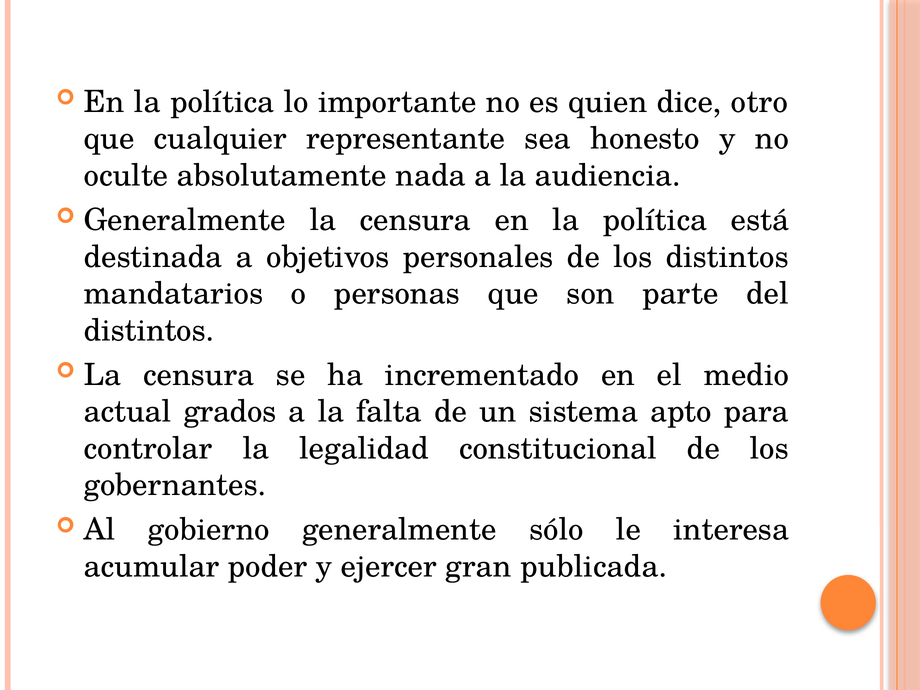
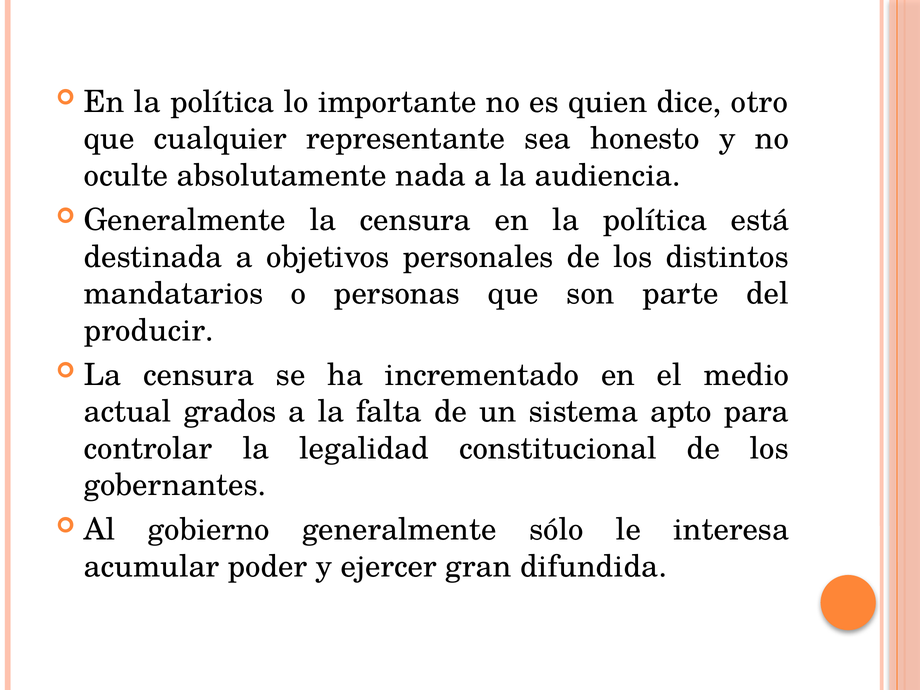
distintos at (149, 330): distintos -> producir
publicada: publicada -> difundida
